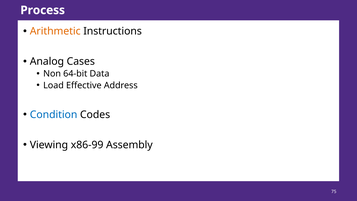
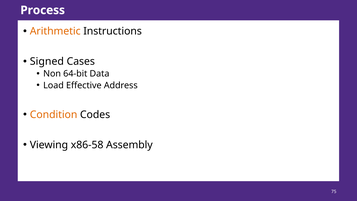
Analog: Analog -> Signed
Condition colour: blue -> orange
x86-99: x86-99 -> x86-58
